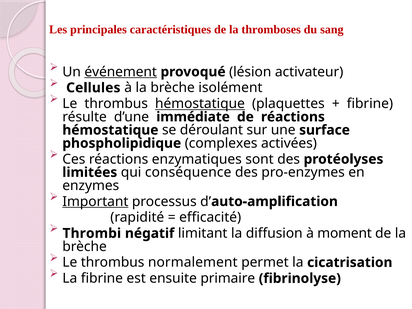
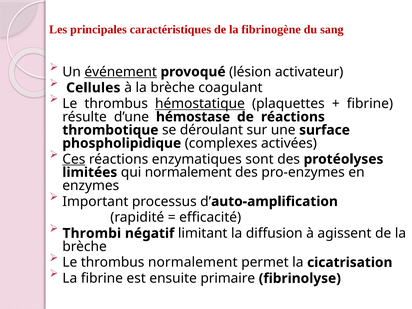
thromboses: thromboses -> fibrinogène
isolément: isolément -> coagulant
immédiate: immédiate -> hémostase
hémostatique at (110, 130): hémostatique -> thrombotique
Ces underline: none -> present
qui conséquence: conséquence -> normalement
Important underline: present -> none
moment: moment -> agissent
